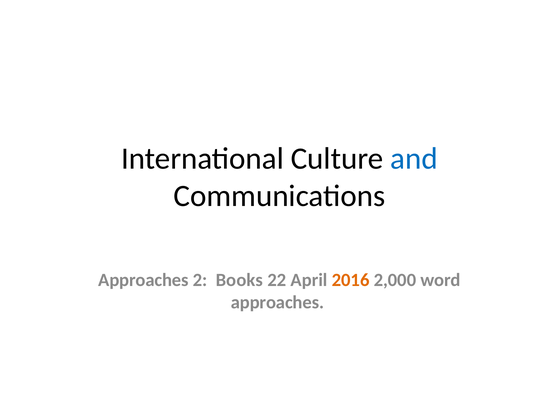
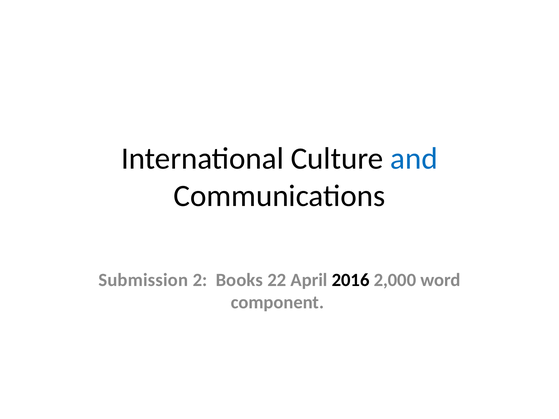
Approaches at (143, 280): Approaches -> Submission
2016 colour: orange -> black
approaches at (277, 303): approaches -> component
